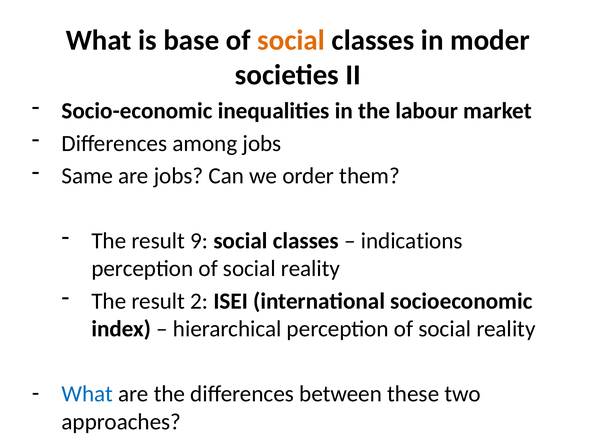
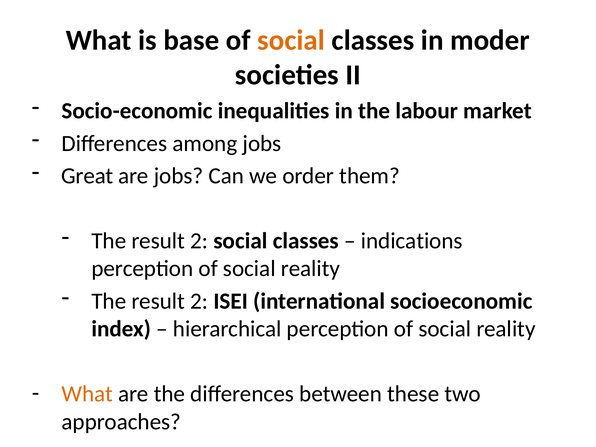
Same: Same -> Great
9 at (199, 241): 9 -> 2
What at (87, 394) colour: blue -> orange
